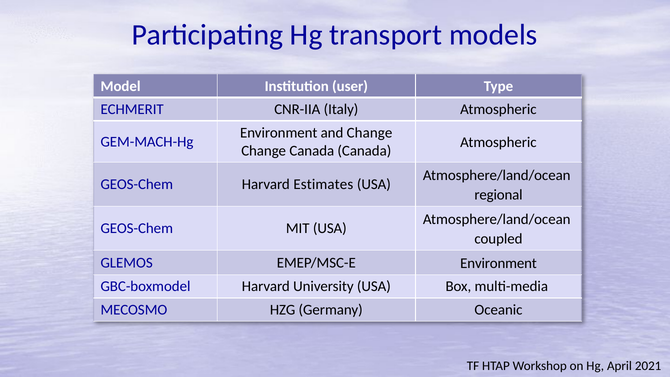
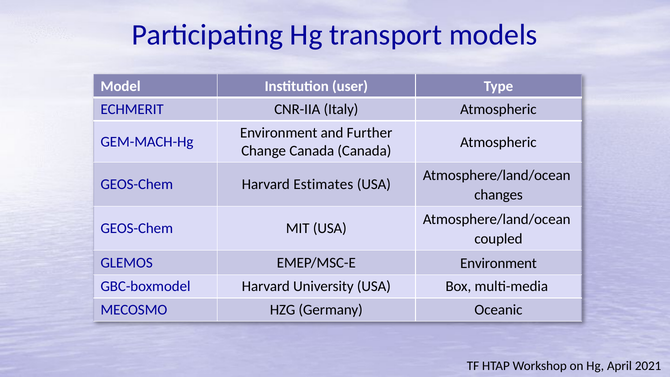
and Change: Change -> Further
regional: regional -> changes
